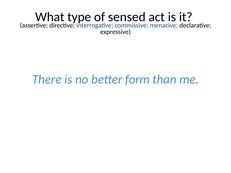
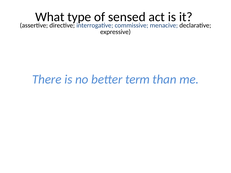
form: form -> term
